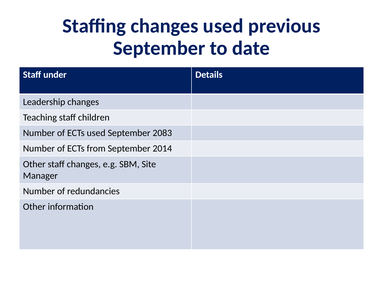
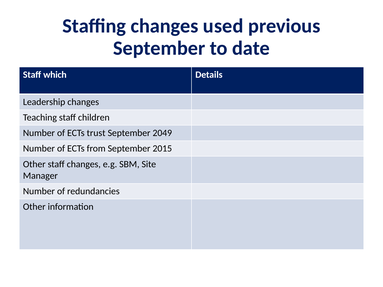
under: under -> which
ECTs used: used -> trust
2083: 2083 -> 2049
2014: 2014 -> 2015
